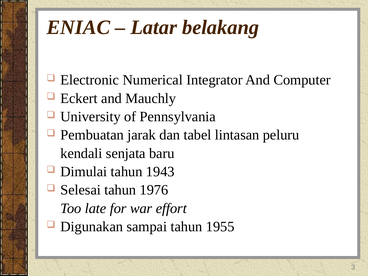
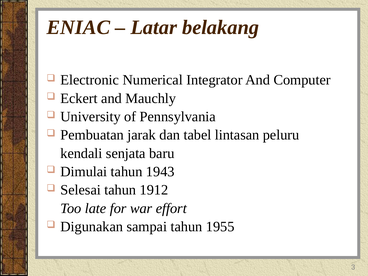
1976: 1976 -> 1912
